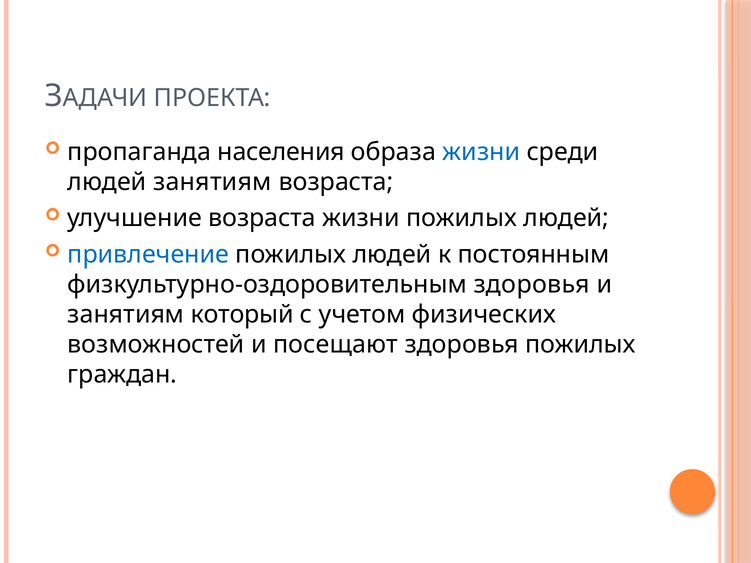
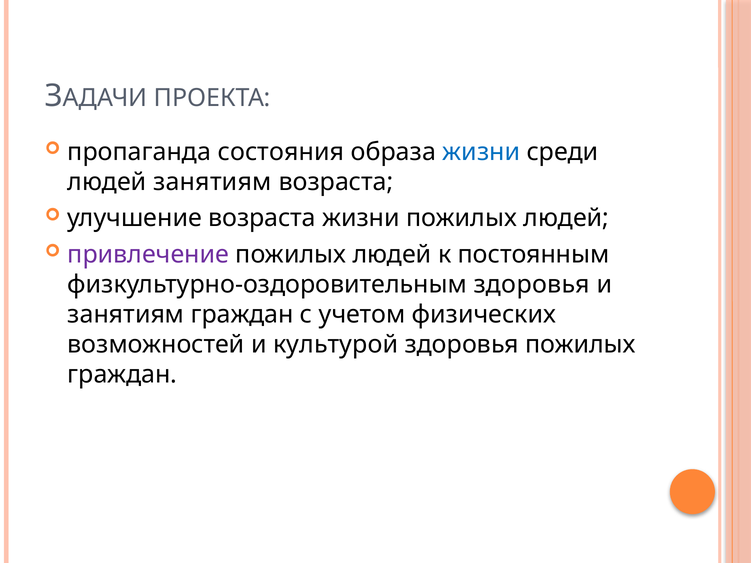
населения: населения -> состояния
привлечение colour: blue -> purple
занятиям который: который -> граждан
посещают: посещают -> культурой
